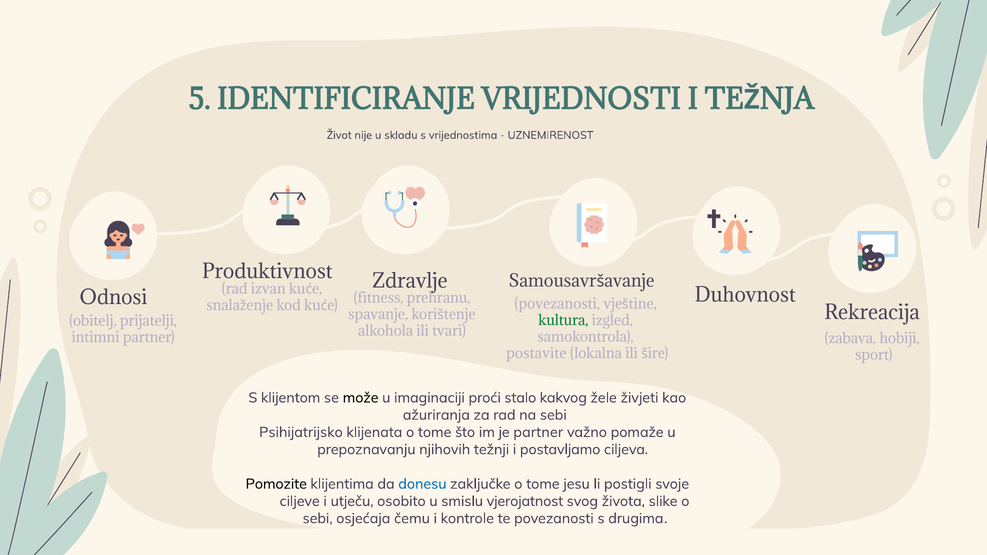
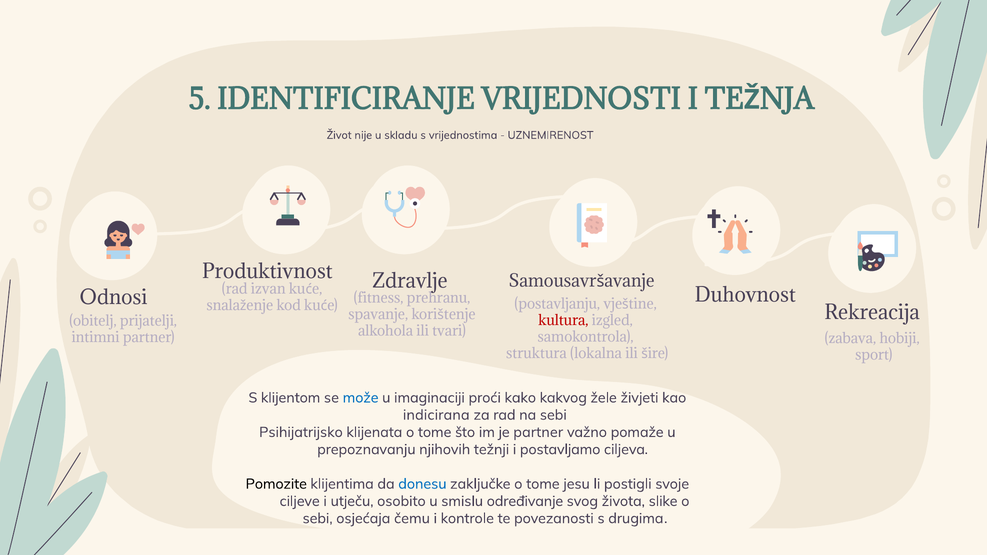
povezanosti at (557, 304): povezanosti -> postavljanju
kultura colour: green -> red
postavite: postavite -> struktura
može colour: black -> blue
stalo: stalo -> kako
ažuriranja: ažuriranja -> indicirana
vjerojatnost: vjerojatnost -> određivanje
